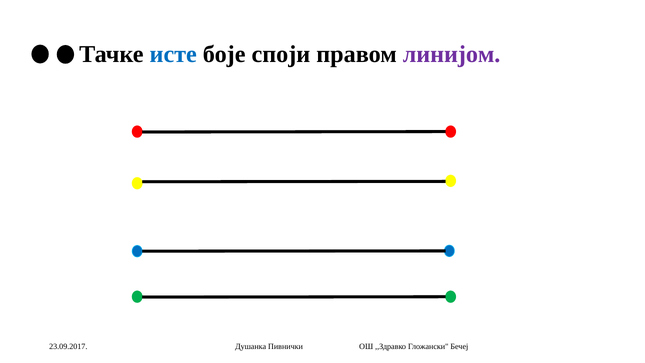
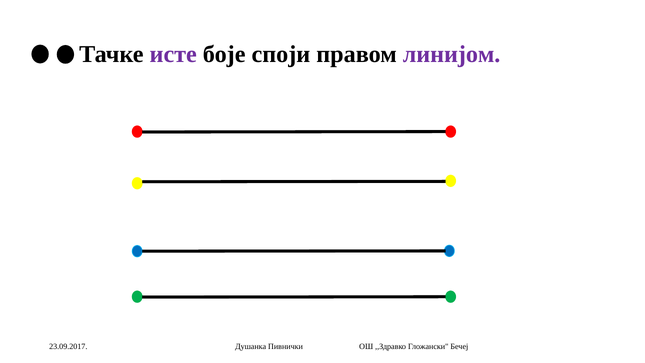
исте colour: blue -> purple
